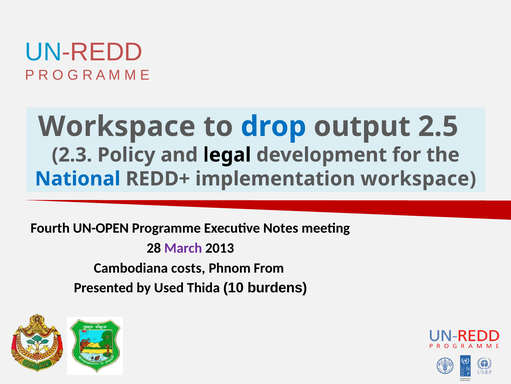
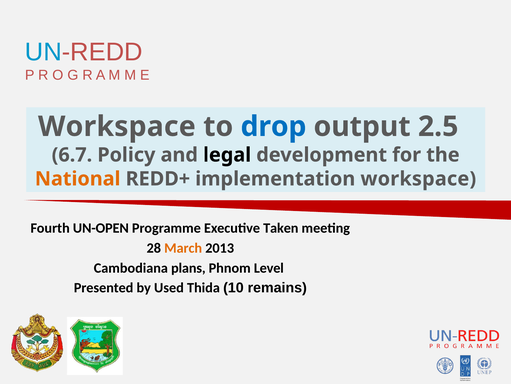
2.3: 2.3 -> 6.7
National colour: blue -> orange
Notes: Notes -> Taken
March colour: purple -> orange
costs: costs -> plans
From: From -> Level
burdens: burdens -> remains
